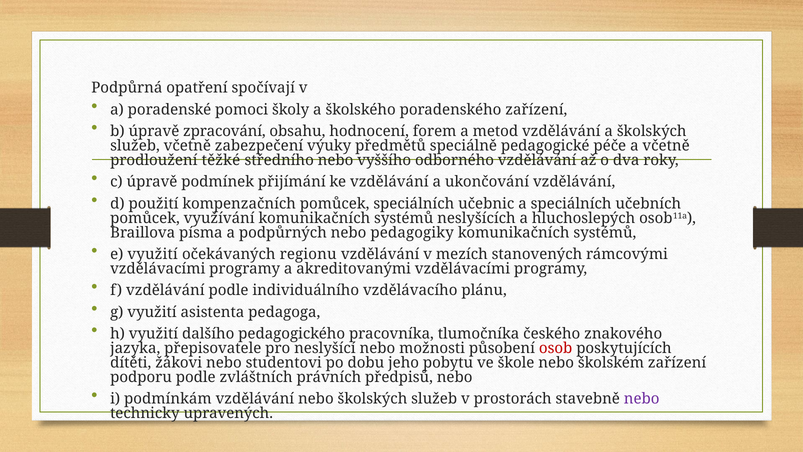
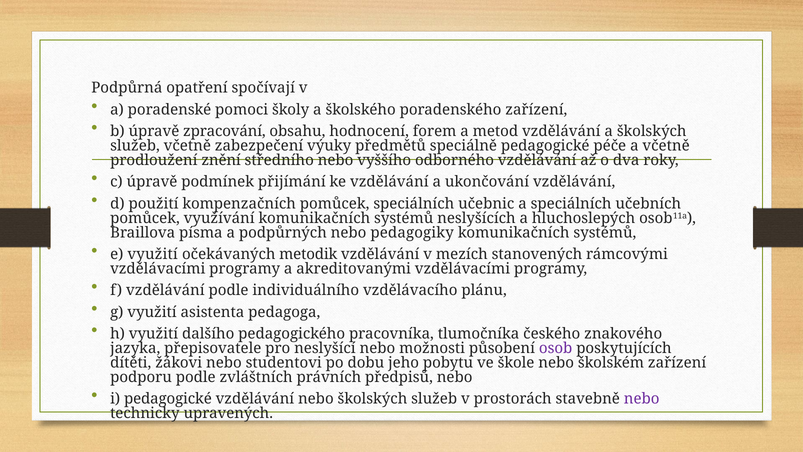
těžké: těžké -> znění
regionu: regionu -> metodik
osob colour: red -> purple
i podmínkám: podmínkám -> pedagogické
